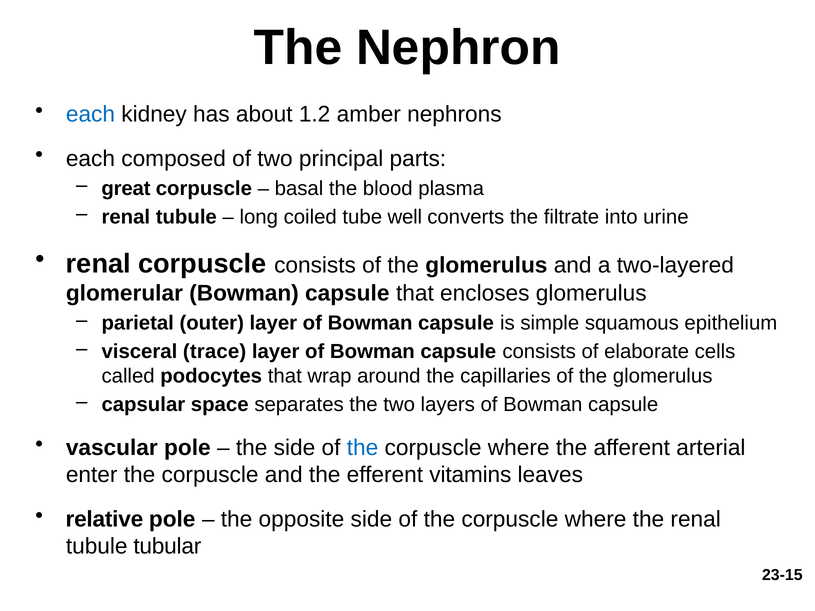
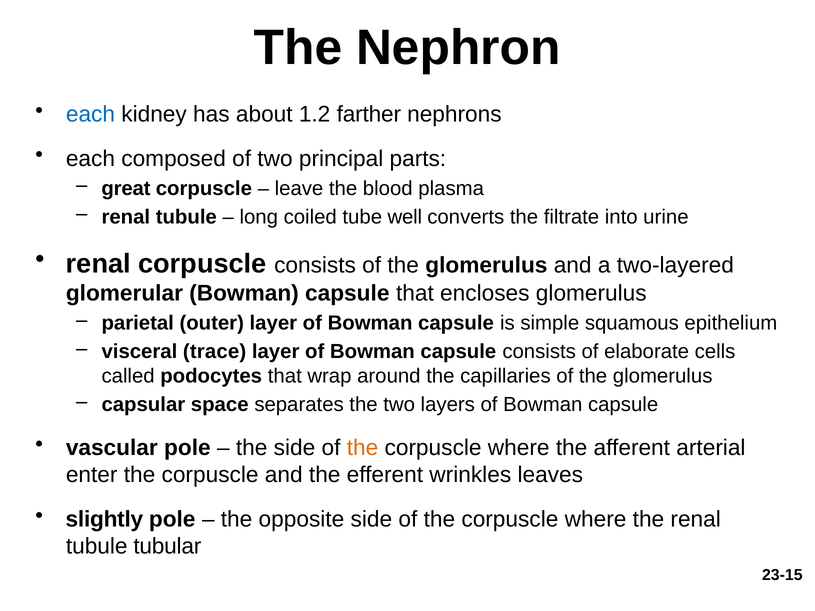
amber: amber -> farther
basal: basal -> leave
the at (363, 448) colour: blue -> orange
vitamins: vitamins -> wrinkles
relative: relative -> slightly
